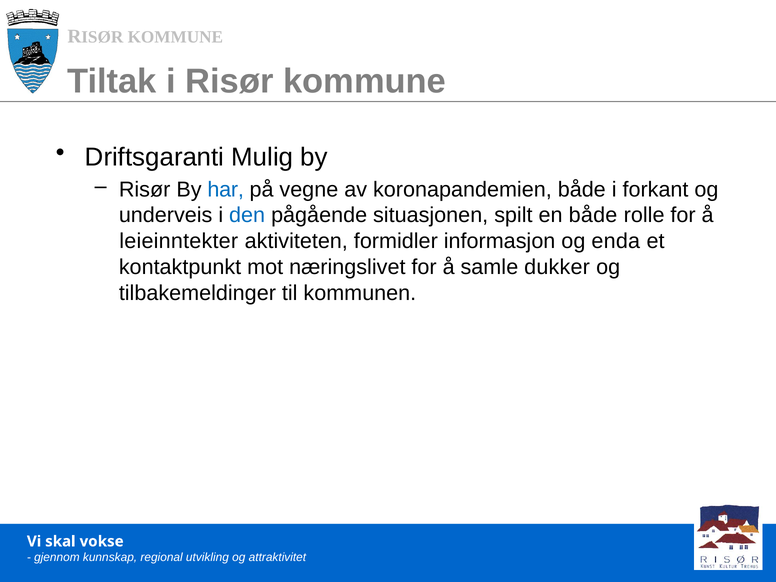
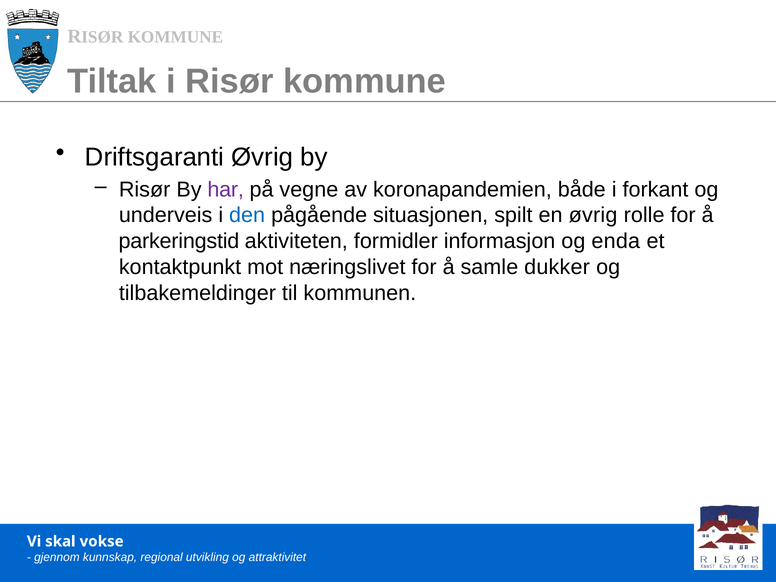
Driftsgaranti Mulig: Mulig -> Øvrig
har colour: blue -> purple
en både: både -> øvrig
leieinntekter: leieinntekter -> parkeringstid
